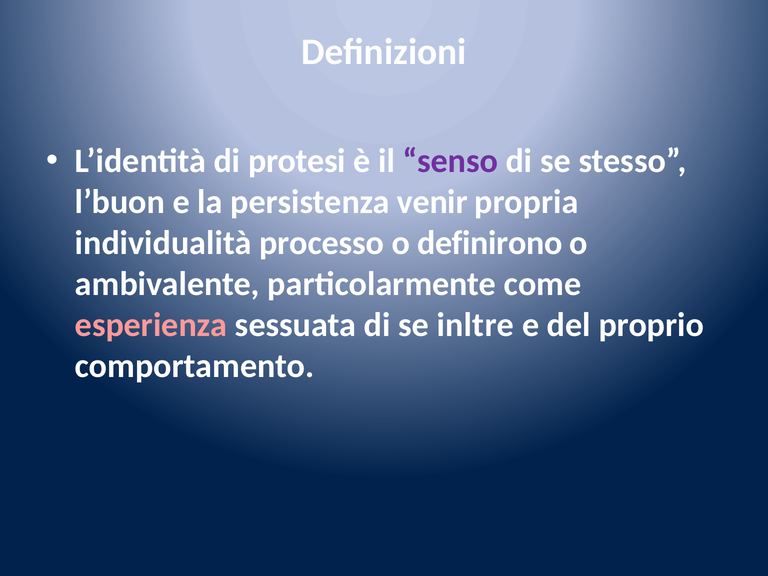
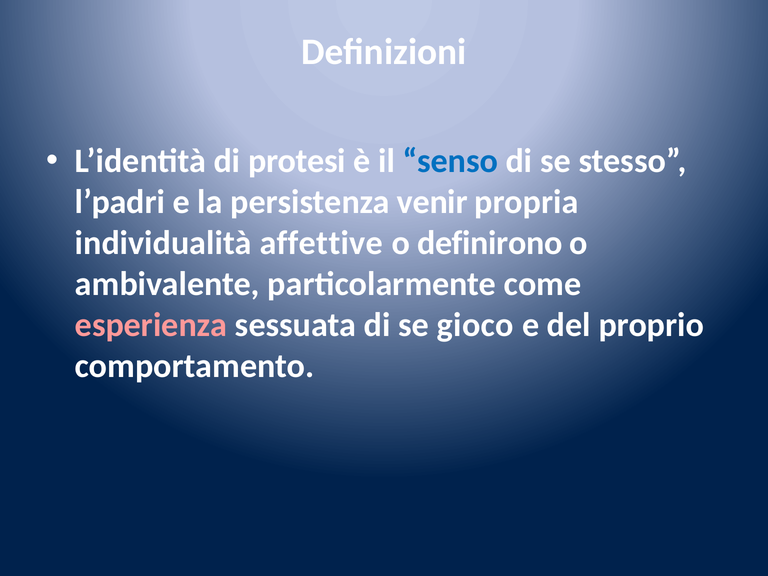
senso colour: purple -> blue
l’buon: l’buon -> l’padri
processo: processo -> affettive
inltre: inltre -> gioco
